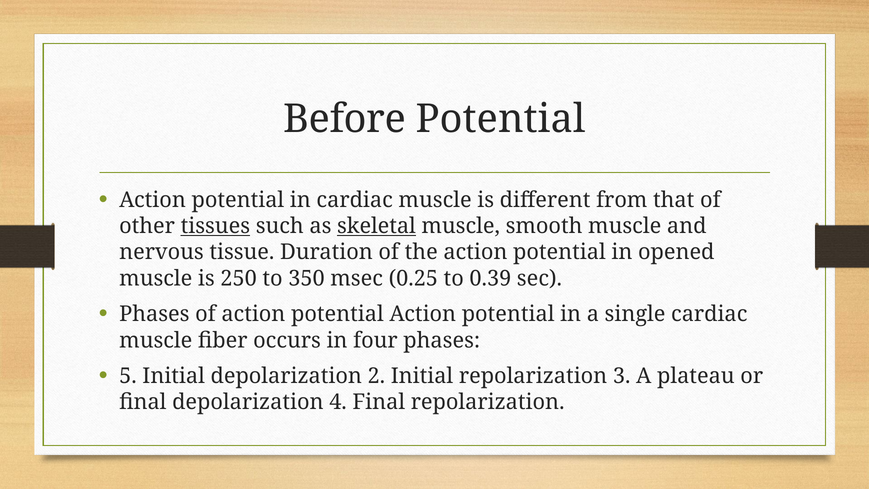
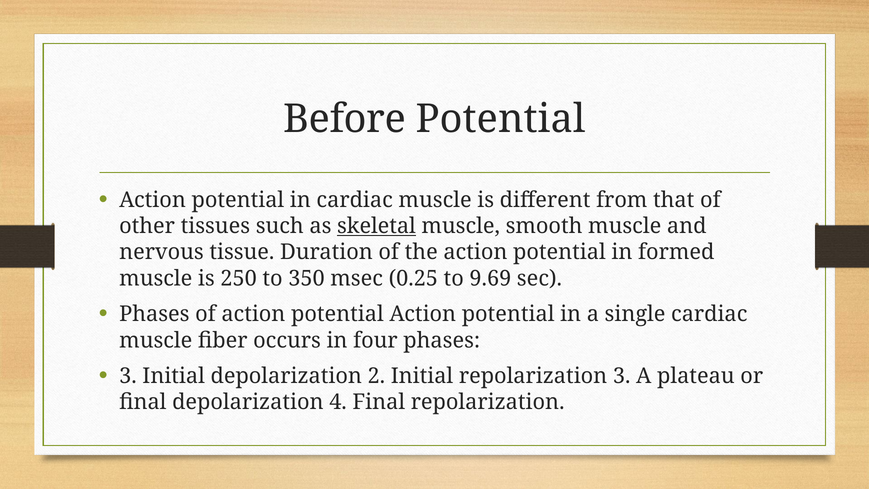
tissues underline: present -> none
opened: opened -> formed
0.39: 0.39 -> 9.69
5 at (128, 376): 5 -> 3
